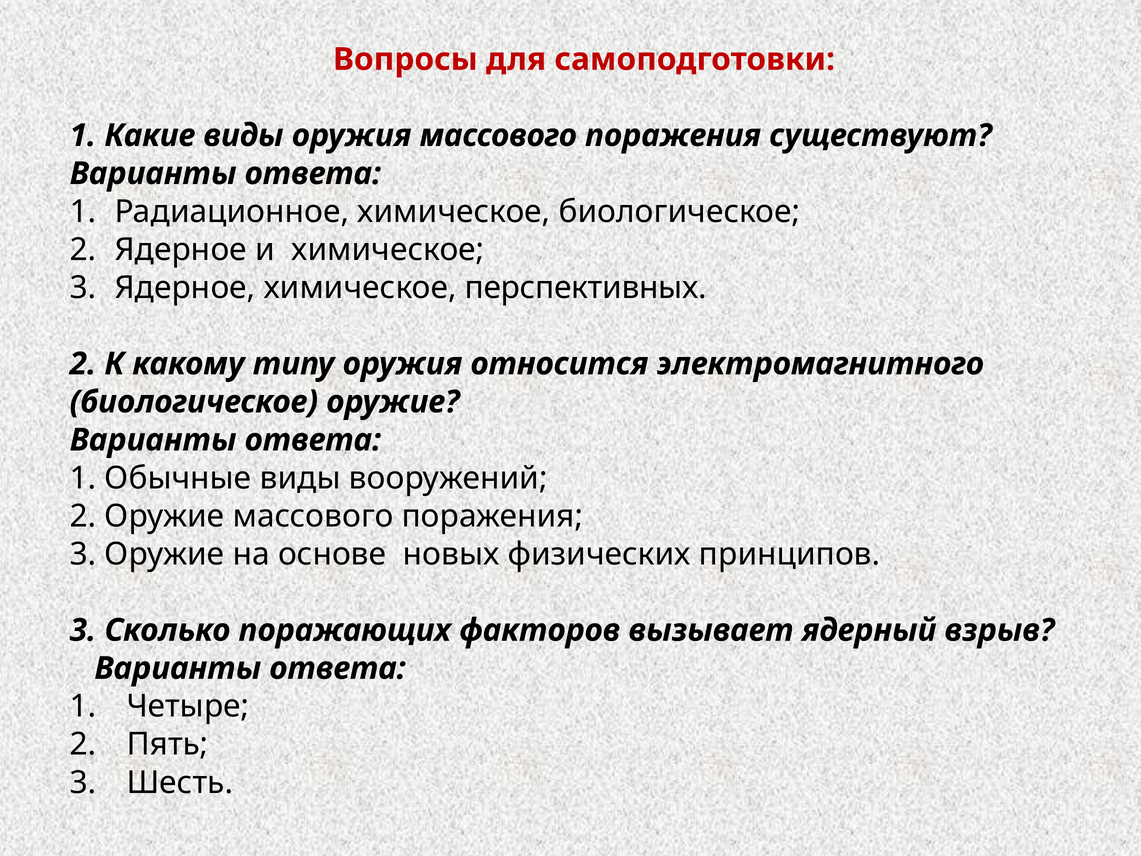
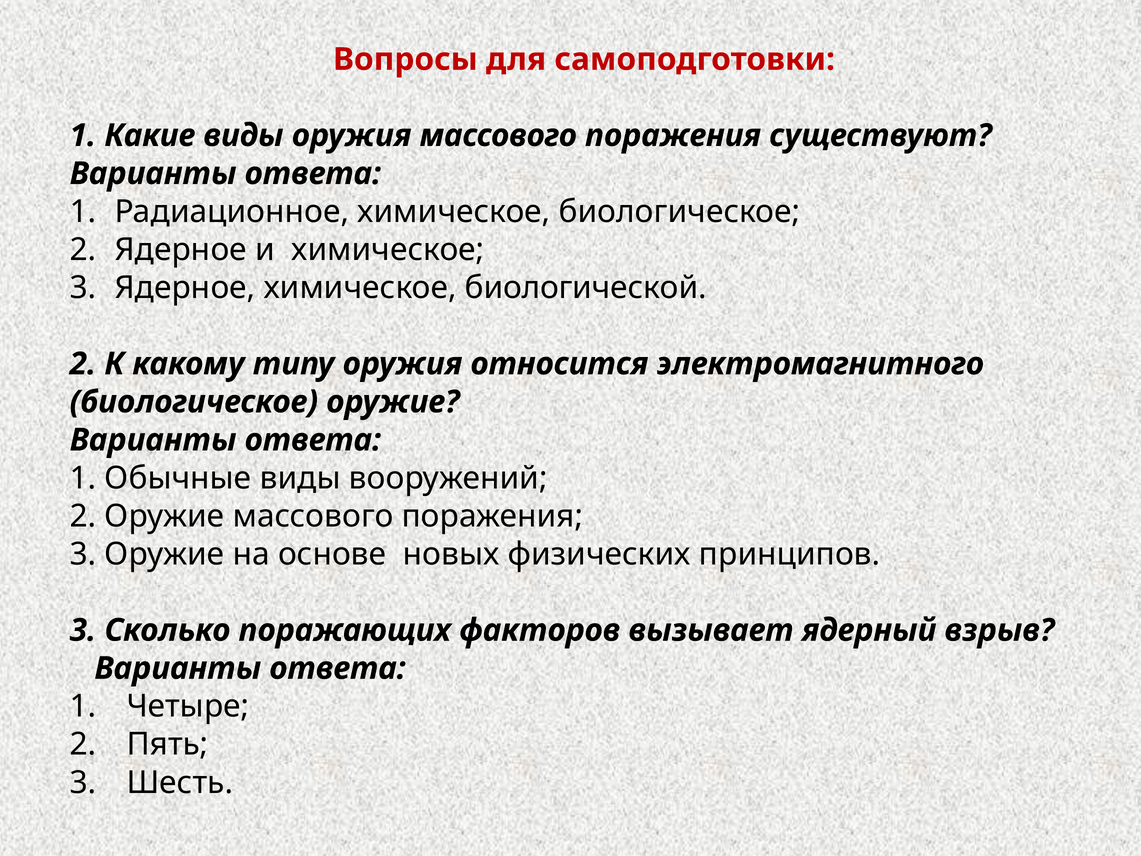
перспективных: перспективных -> биологической
